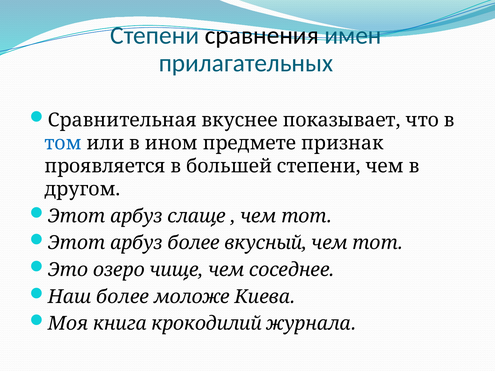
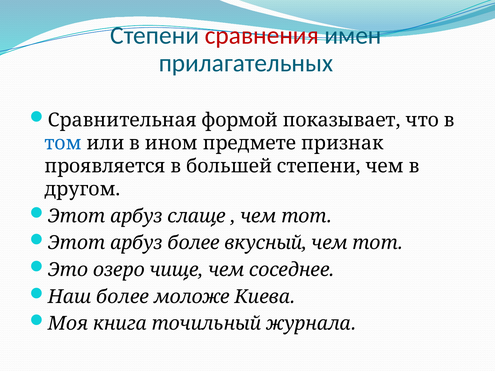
сравнения colour: black -> red
вкуснее: вкуснее -> формой
крокодилий: крокодилий -> точильный
